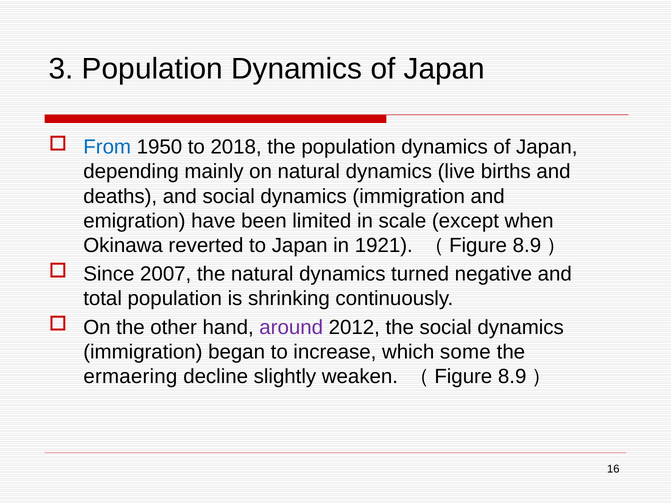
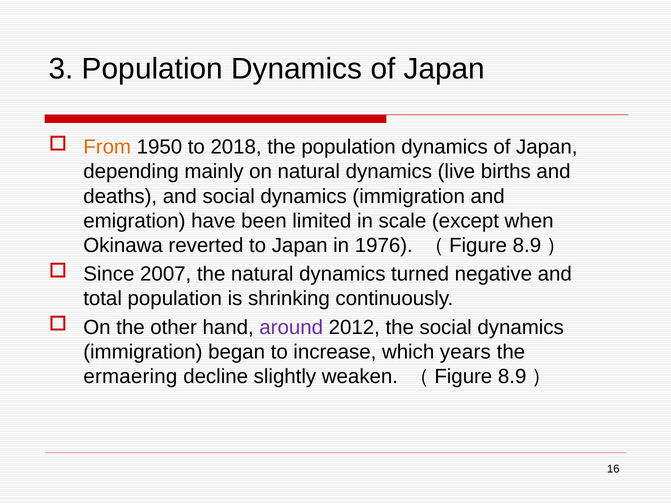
From colour: blue -> orange
1921: 1921 -> 1976
some: some -> years
